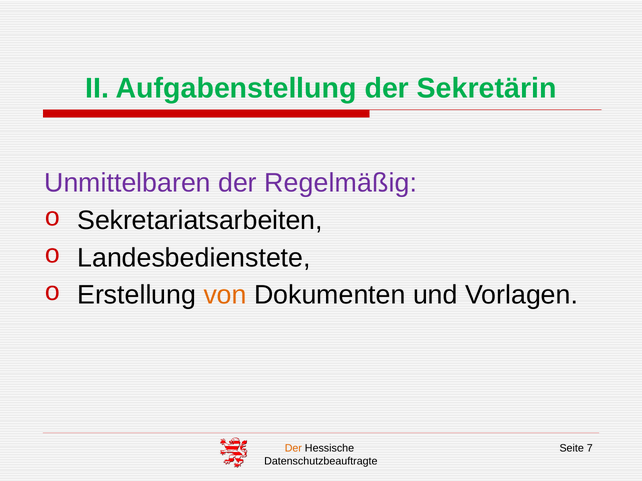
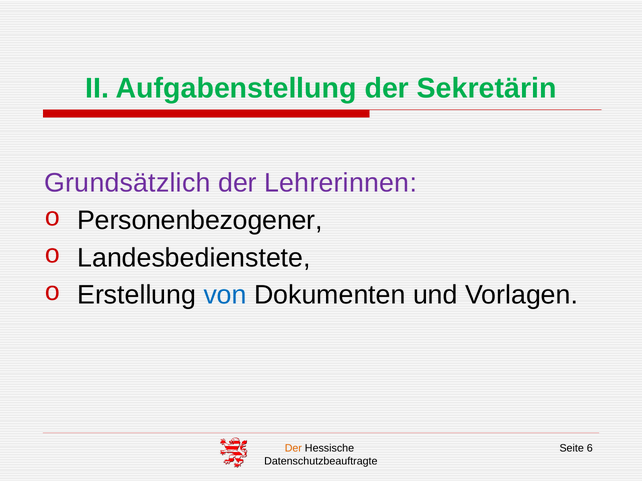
Unmittelbaren: Unmittelbaren -> Grundsätzlich
Regelmäßig: Regelmäßig -> Lehrerinnen
Sekretariatsarbeiten: Sekretariatsarbeiten -> Personenbezogener
von colour: orange -> blue
7: 7 -> 6
